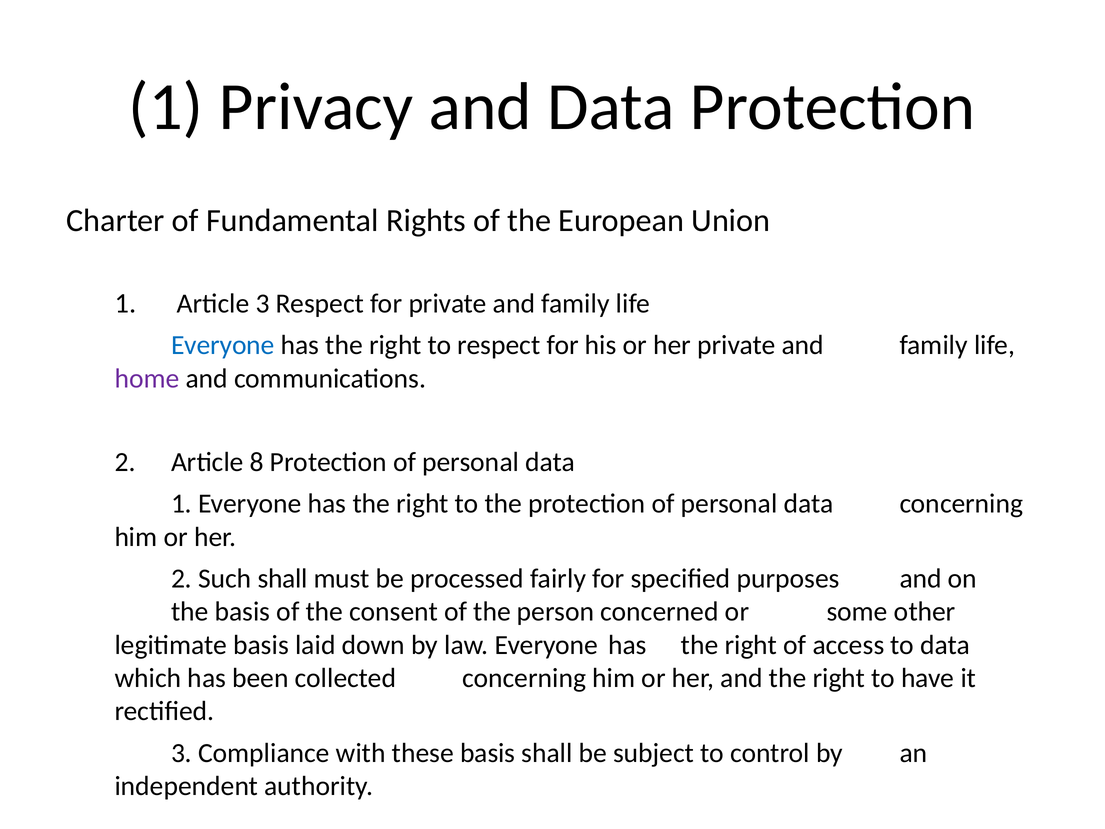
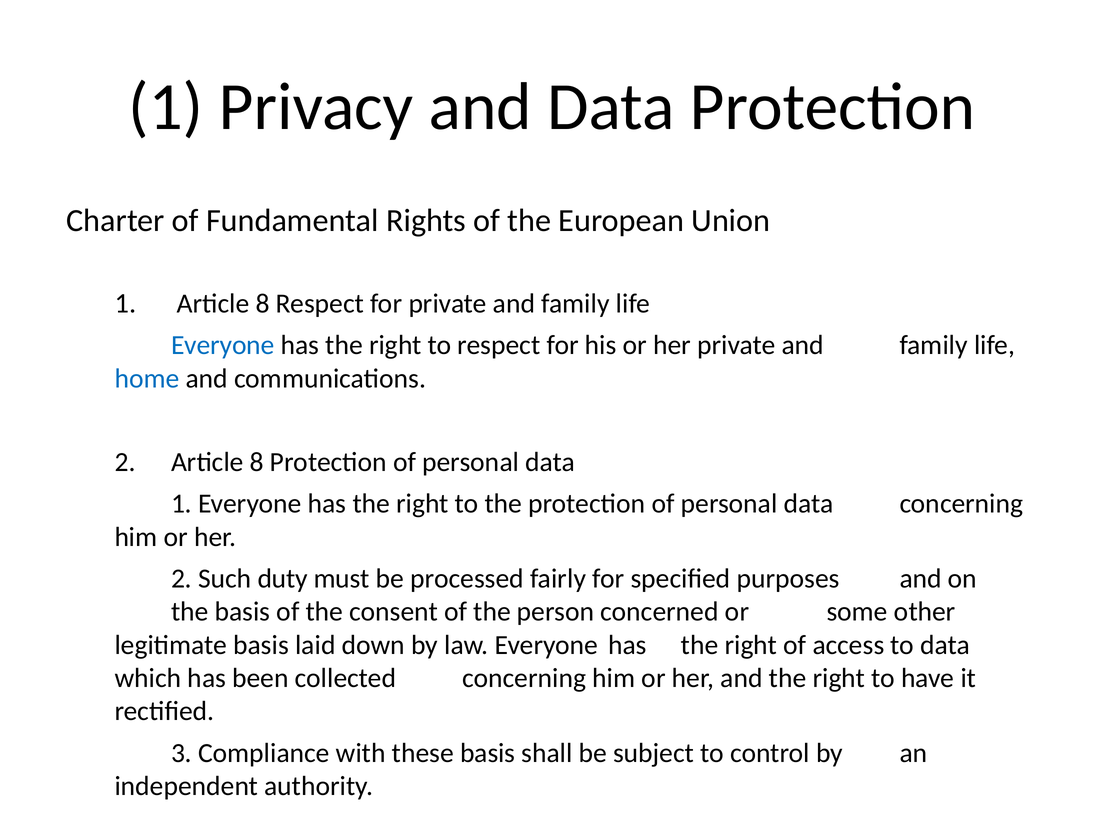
1 Article 3: 3 -> 8
home colour: purple -> blue
Such shall: shall -> duty
